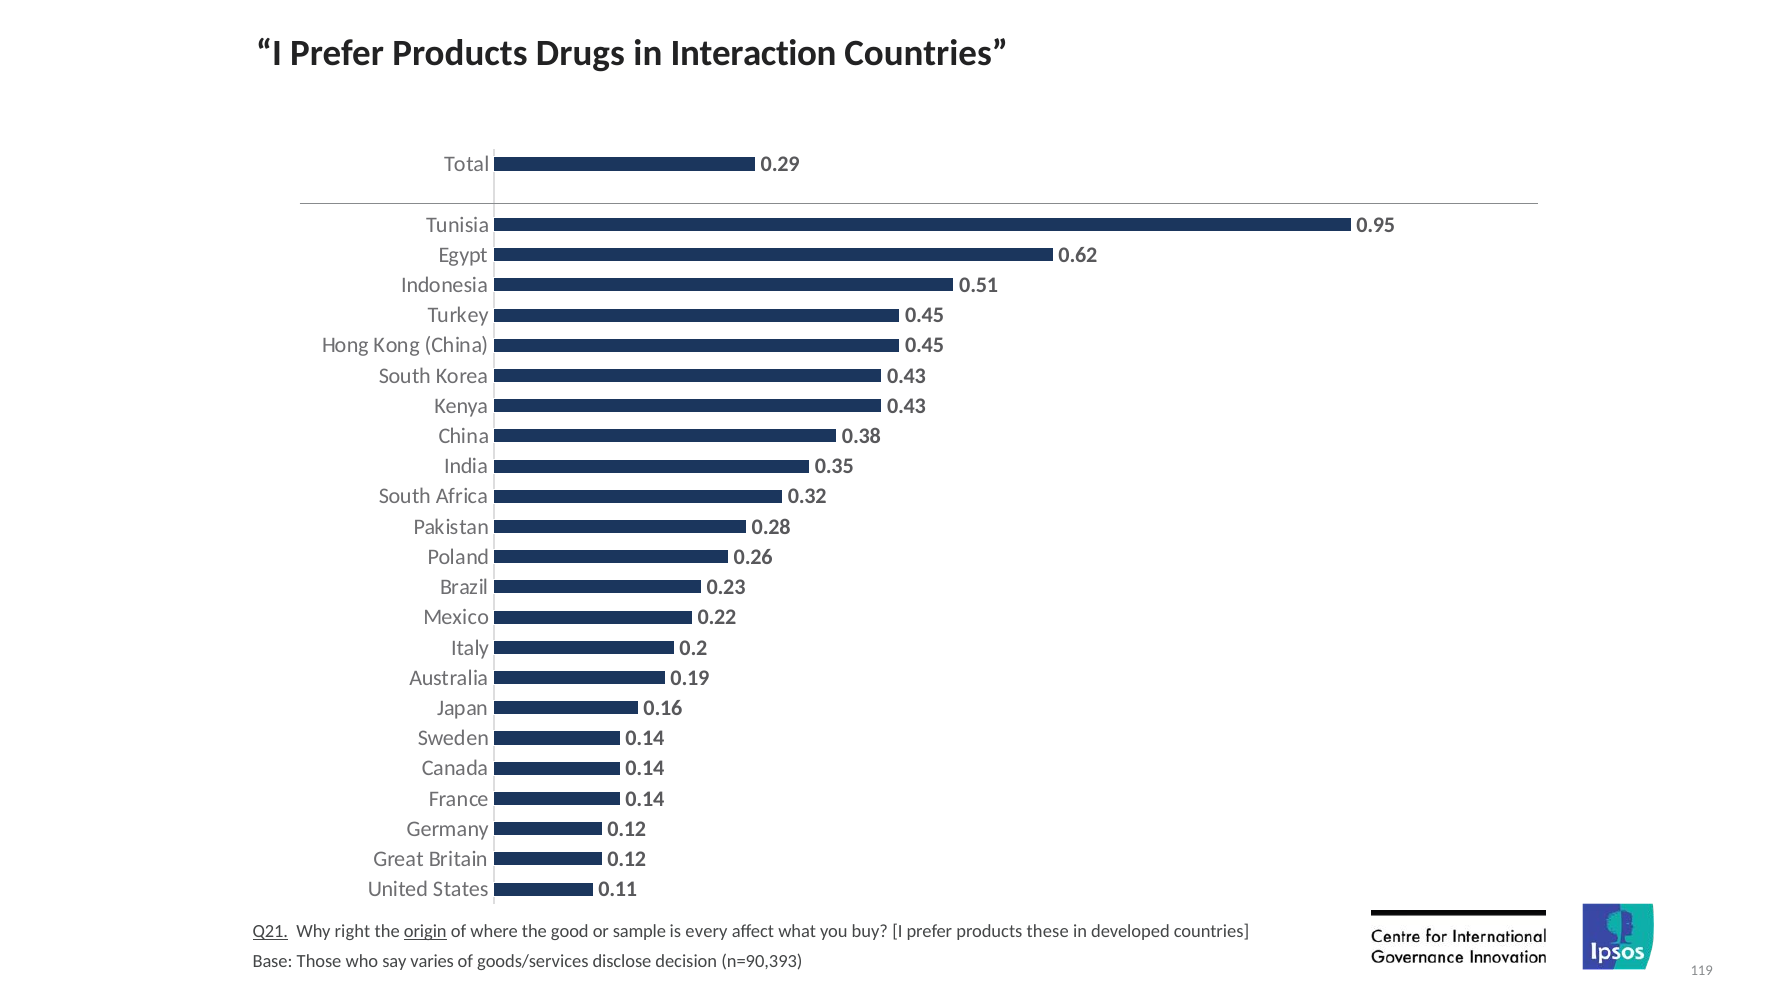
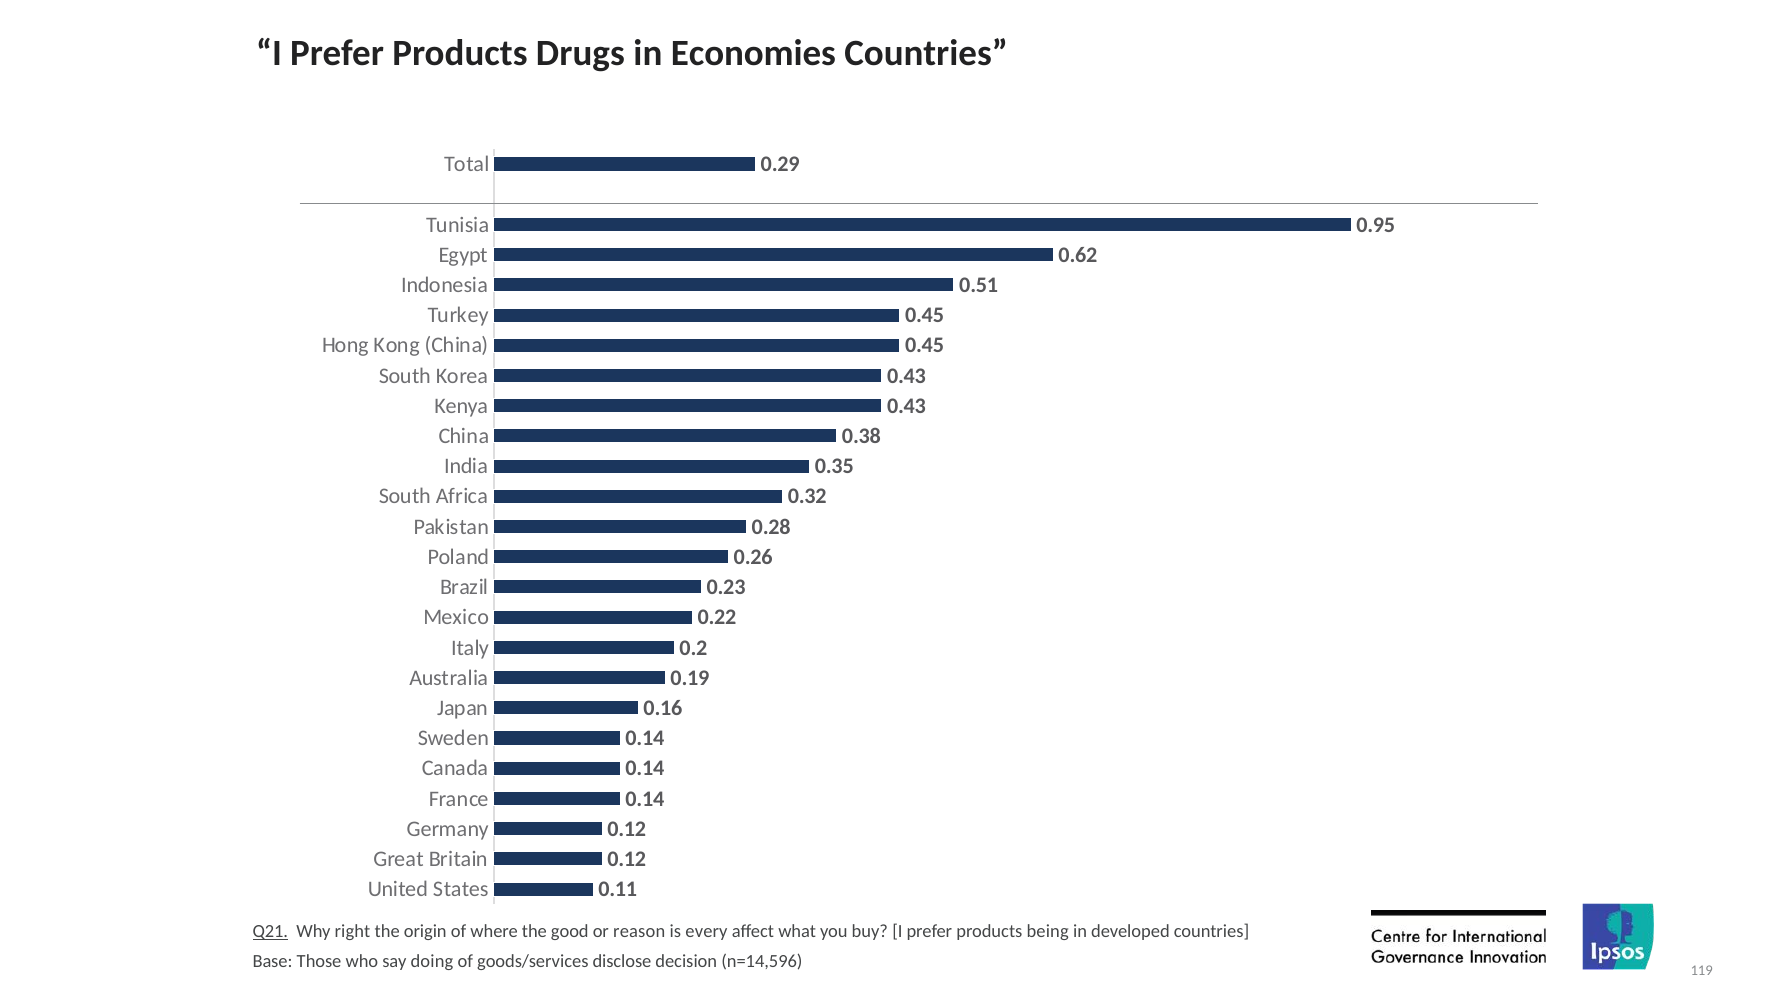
Interaction: Interaction -> Economies
origin underline: present -> none
sample: sample -> reason
these: these -> being
varies: varies -> doing
n=90,393: n=90,393 -> n=14,596
